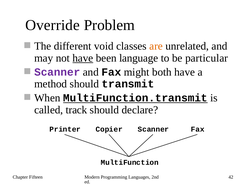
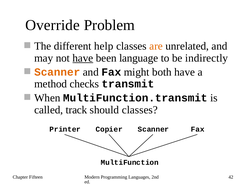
void: void -> help
particular: particular -> indirectly
Scanner at (57, 72) colour: purple -> orange
method should: should -> checks
MultiFunction.transmit underline: present -> none
should declare: declare -> classes
